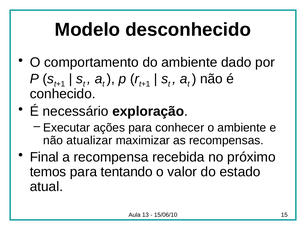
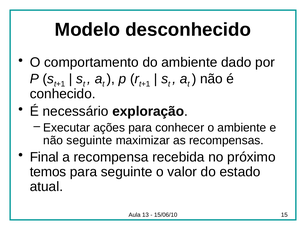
não atualizar: atualizar -> seguinte
para tentando: tentando -> seguinte
